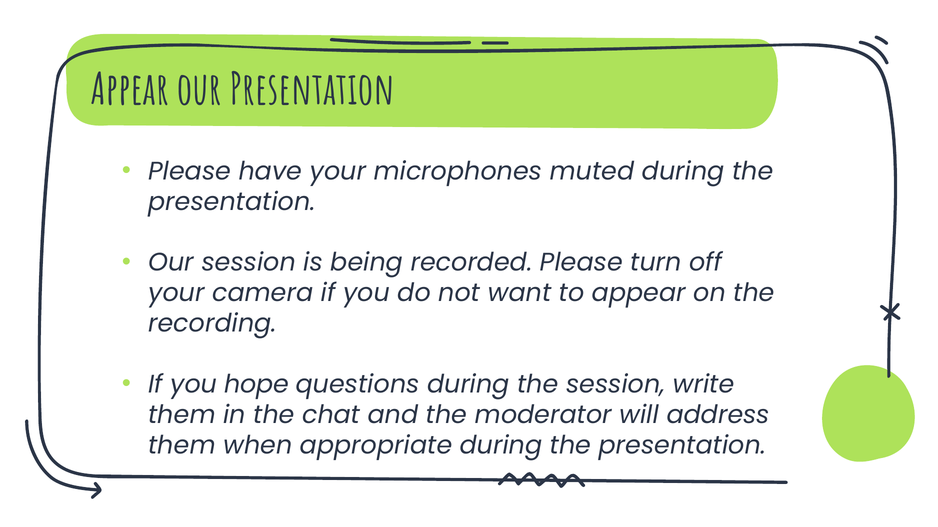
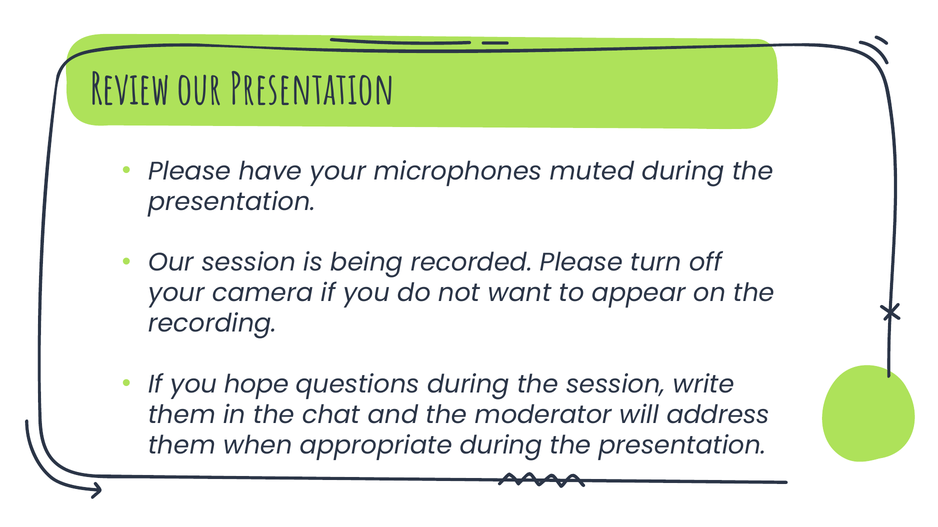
Appear at (130, 90): Appear -> Review
